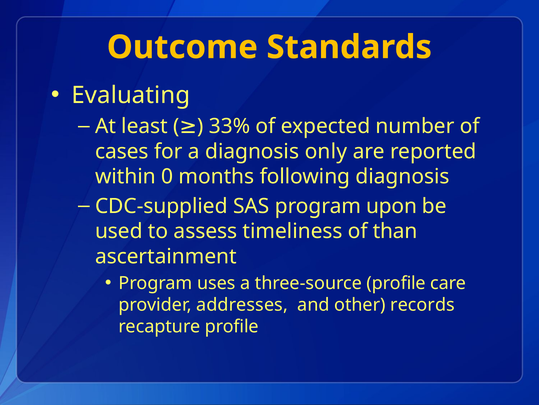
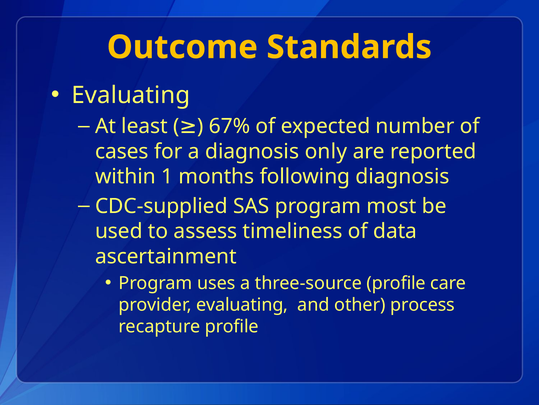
33%: 33% -> 67%
0: 0 -> 1
upon: upon -> most
than: than -> data
provider addresses: addresses -> evaluating
records: records -> process
